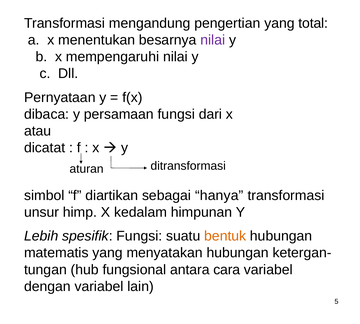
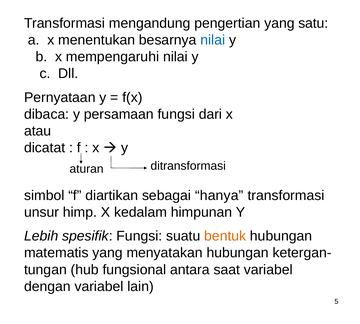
total: total -> satu
nilai at (213, 40) colour: purple -> blue
cara: cara -> saat
